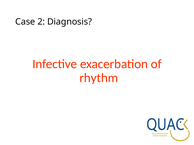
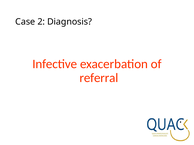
rhythm: rhythm -> referral
